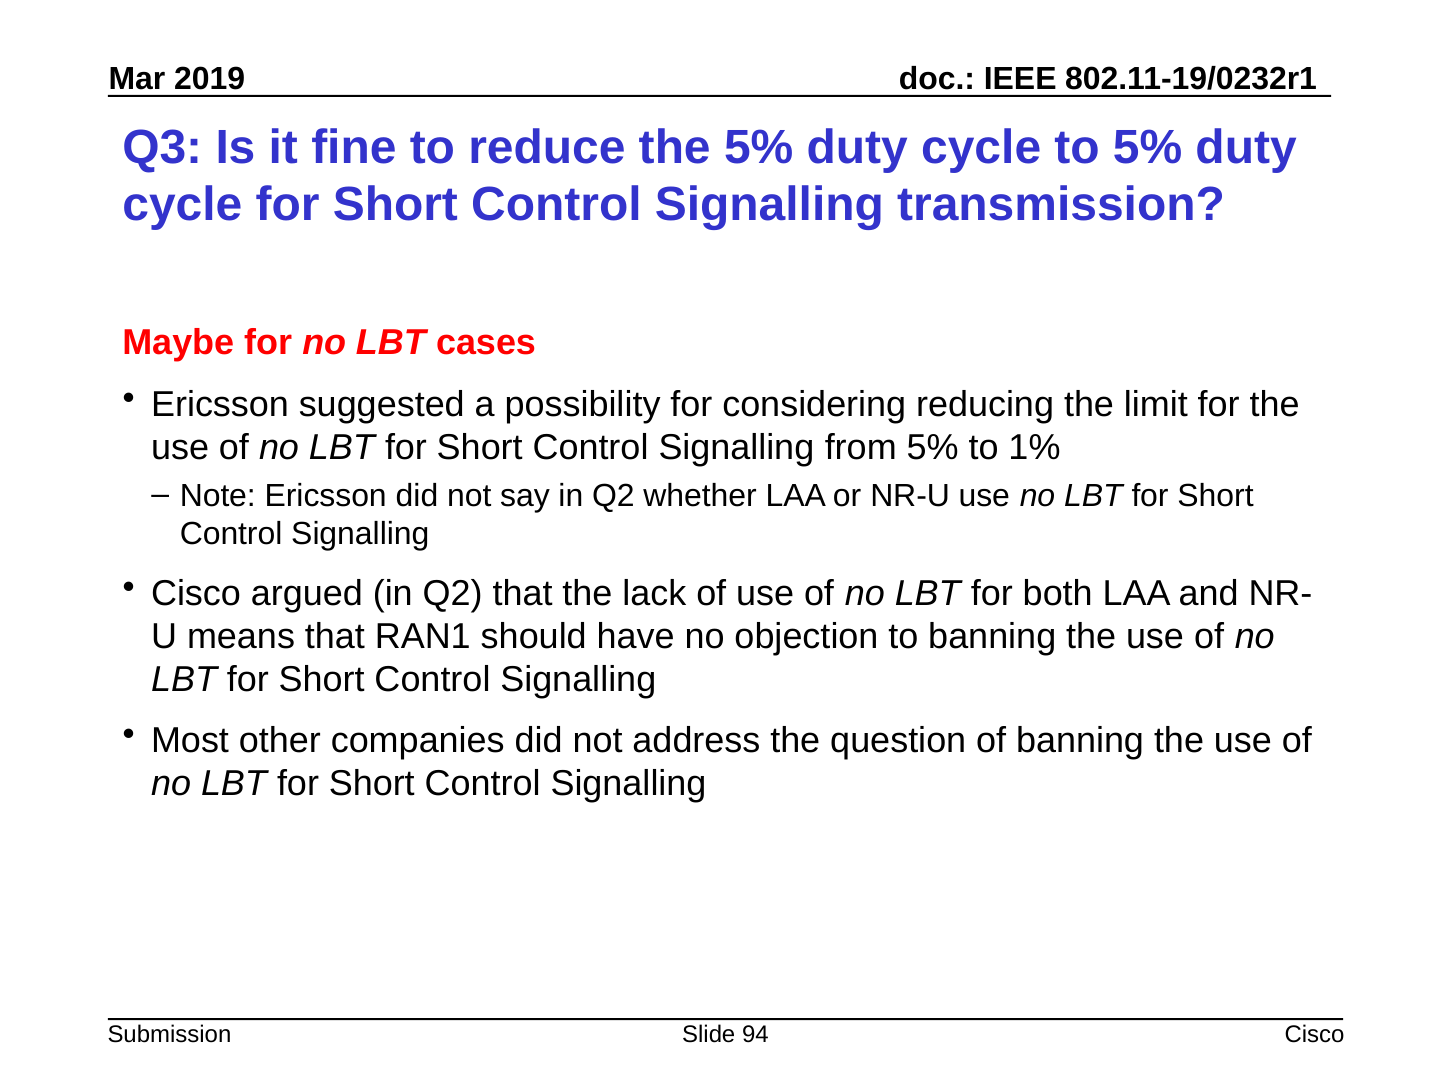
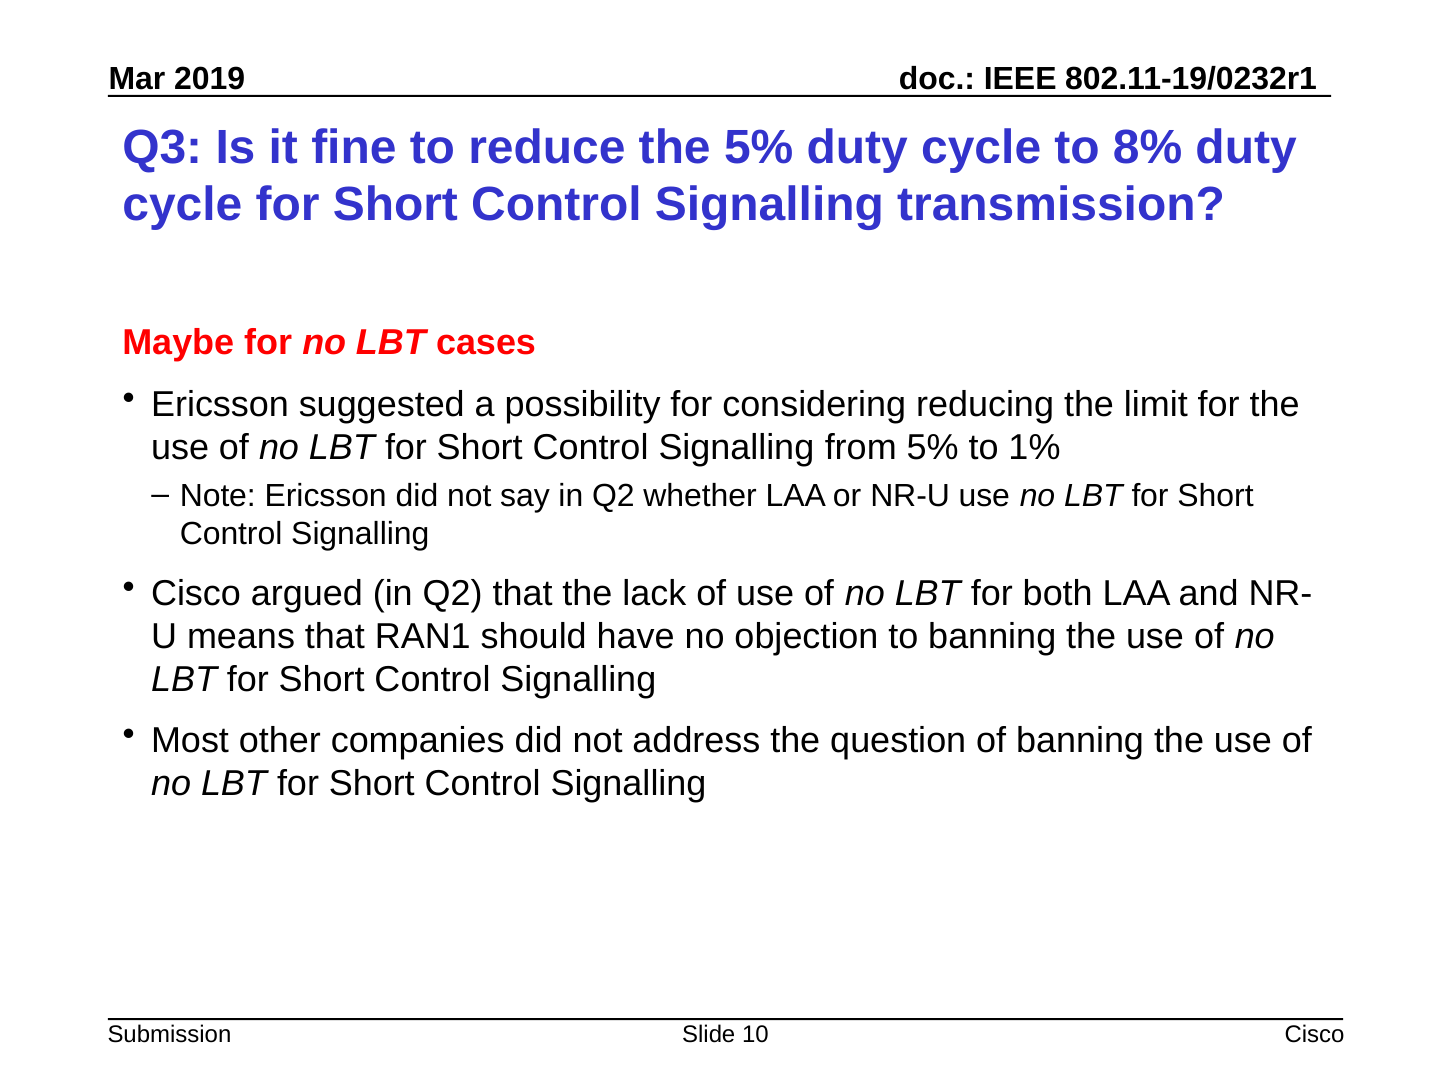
to 5%: 5% -> 8%
94: 94 -> 10
